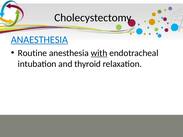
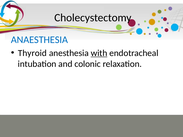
ANAESTHESIA underline: present -> none
Routine: Routine -> Thyroid
thyroid: thyroid -> colonic
